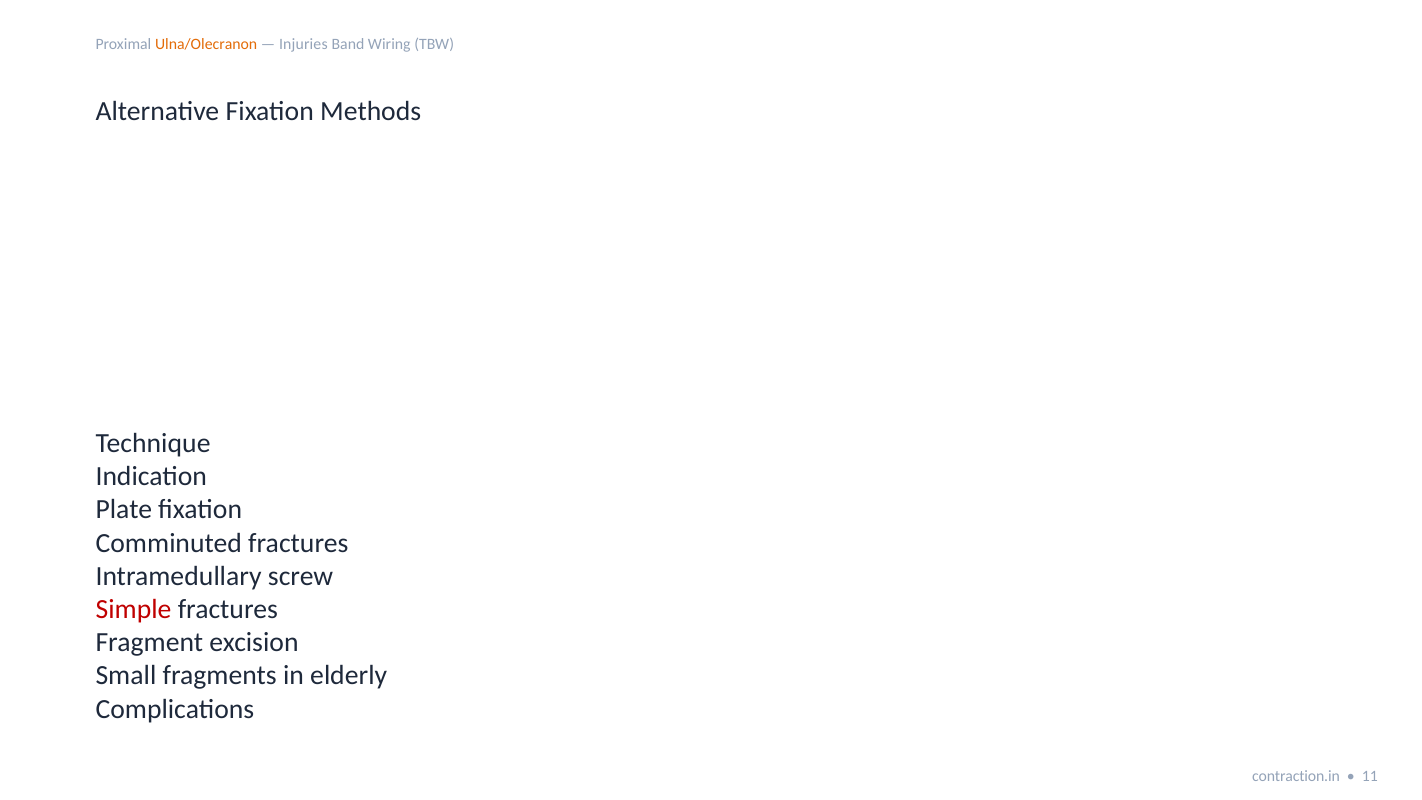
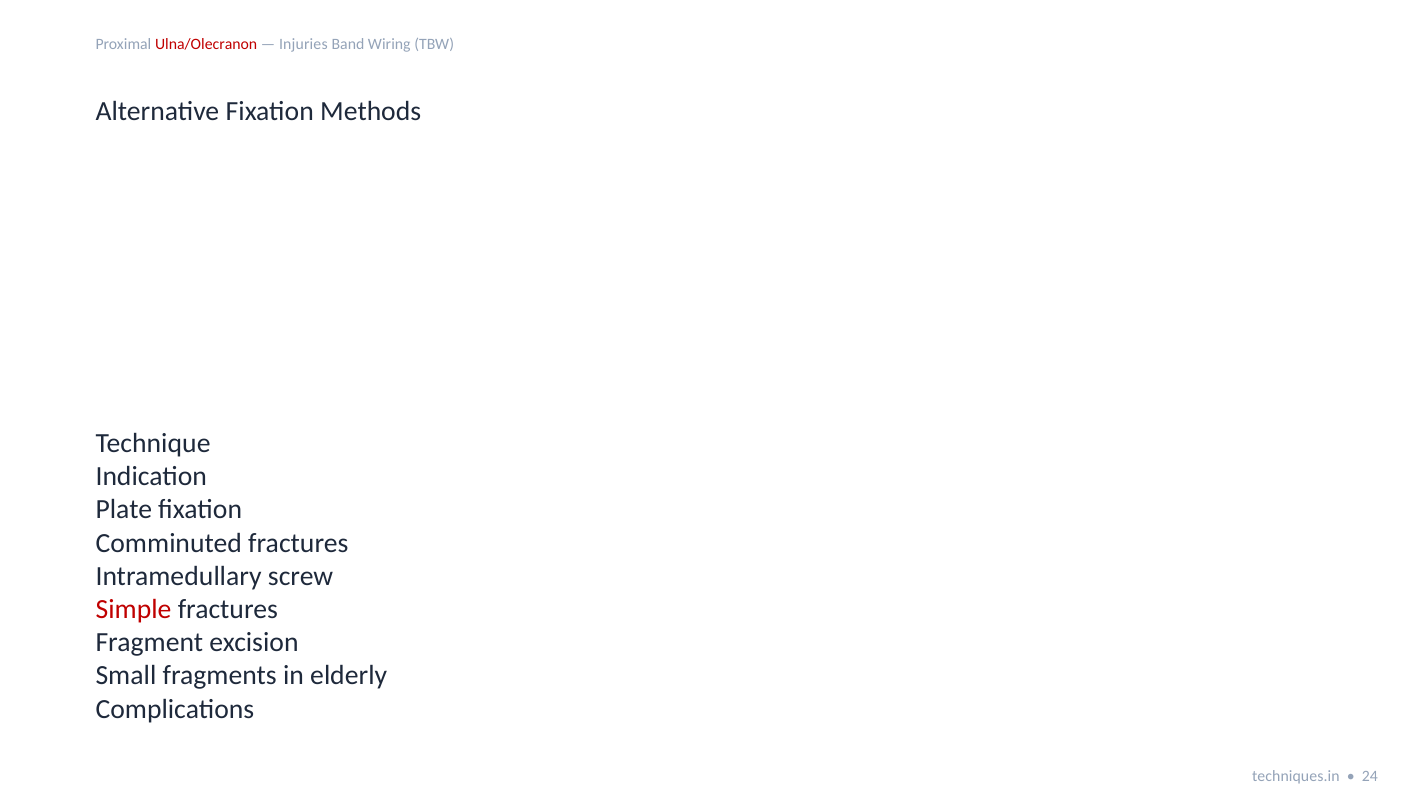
Ulna/Olecranon colour: orange -> red
contraction.in: contraction.in -> techniques.in
11: 11 -> 24
